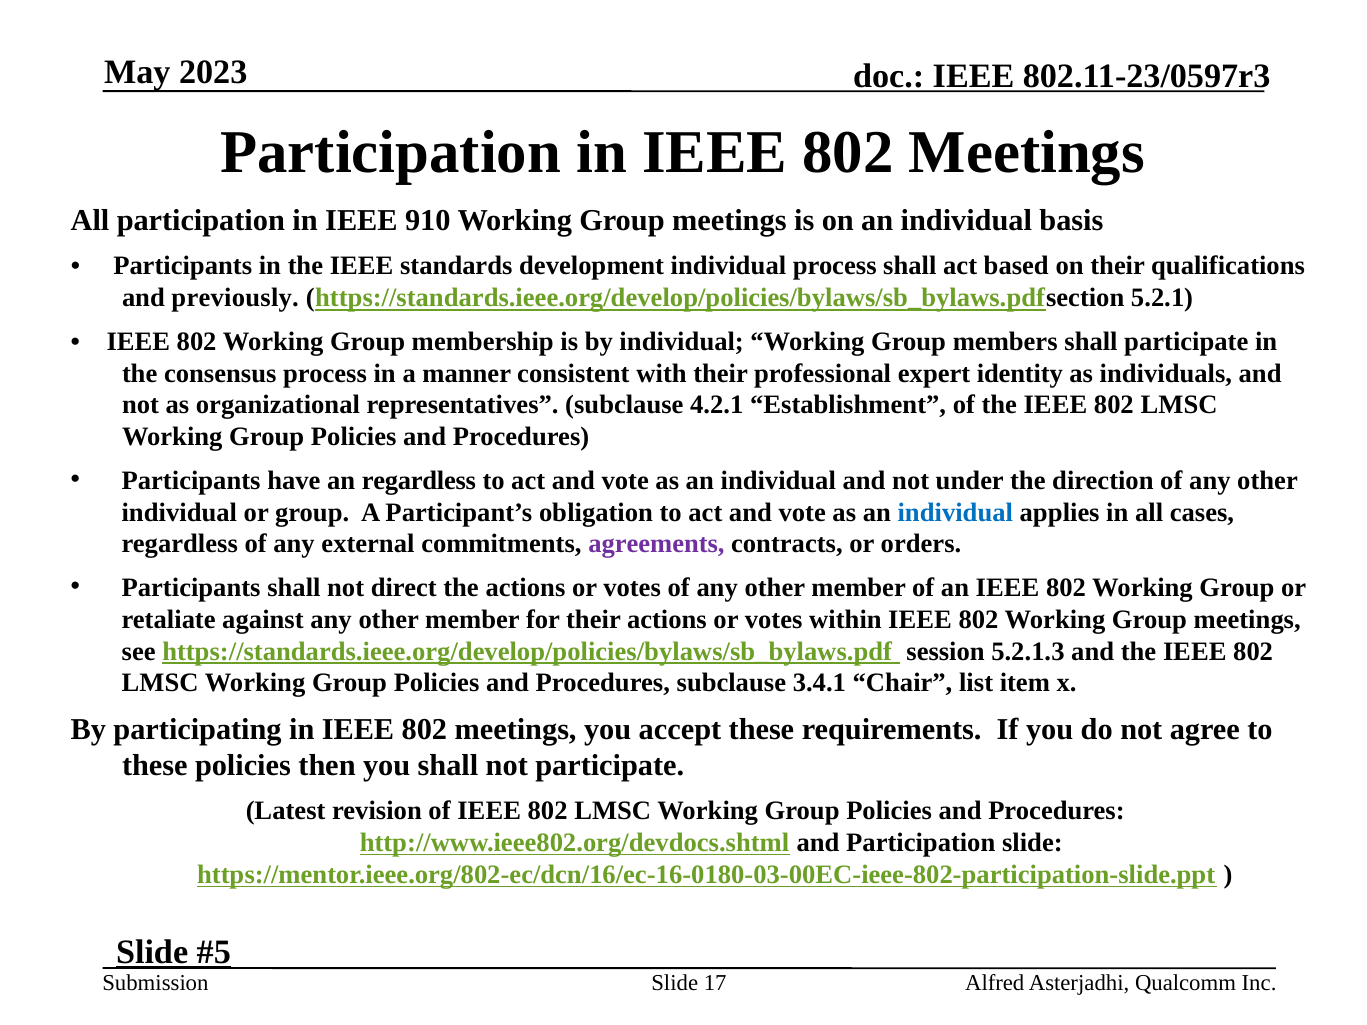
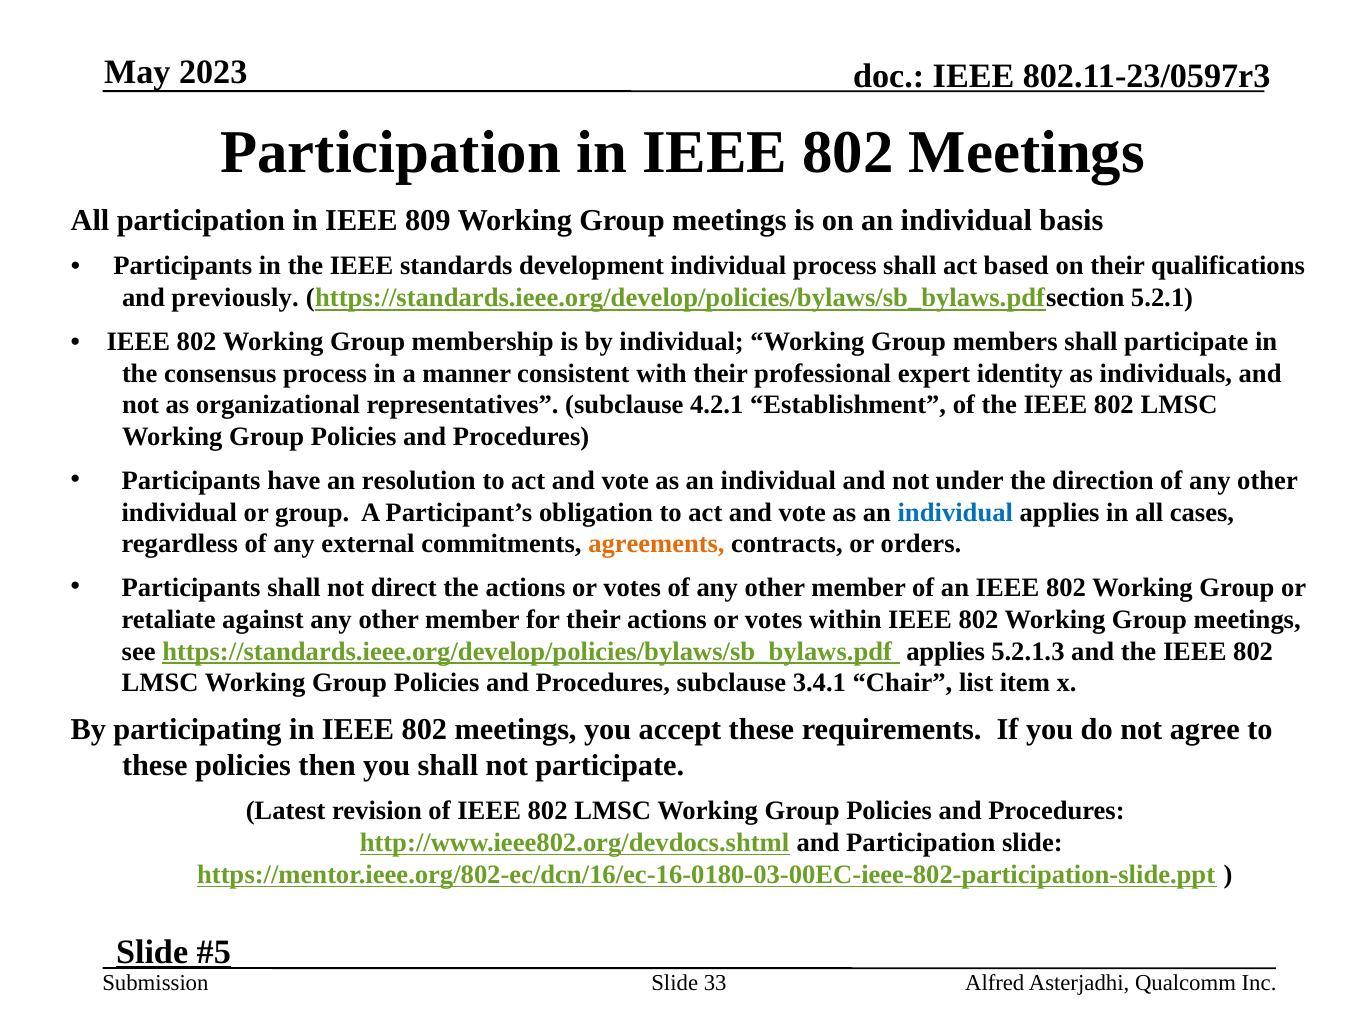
910: 910 -> 809
an regardless: regardless -> resolution
agreements colour: purple -> orange
https://standards.ieee.org/develop/policies/bylaws/sb_bylaws.pdf session: session -> applies
17: 17 -> 33
